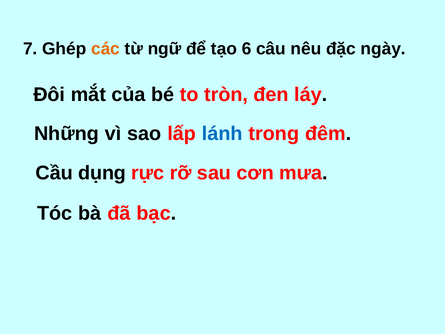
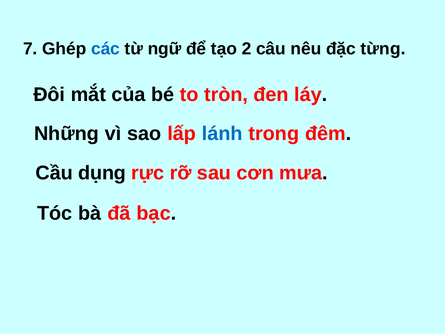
các colour: orange -> blue
6: 6 -> 2
ngày: ngày -> từng
